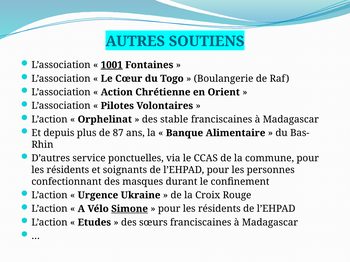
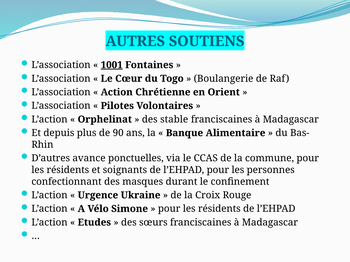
87: 87 -> 90
service: service -> avance
Simone underline: present -> none
